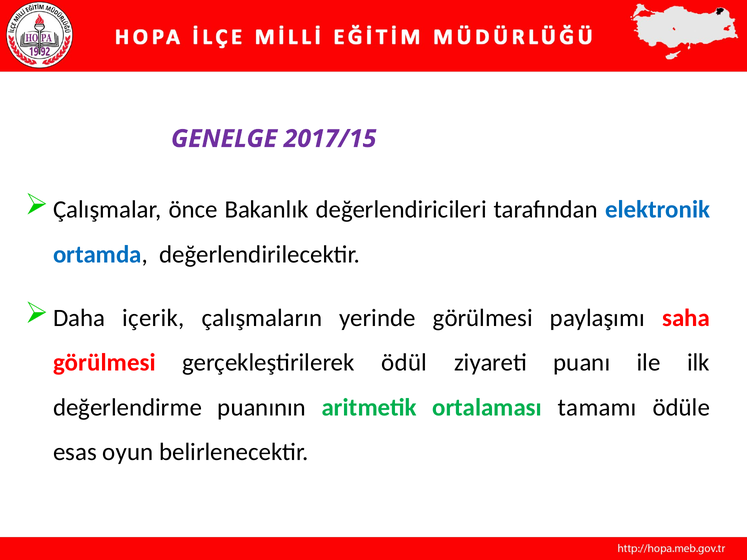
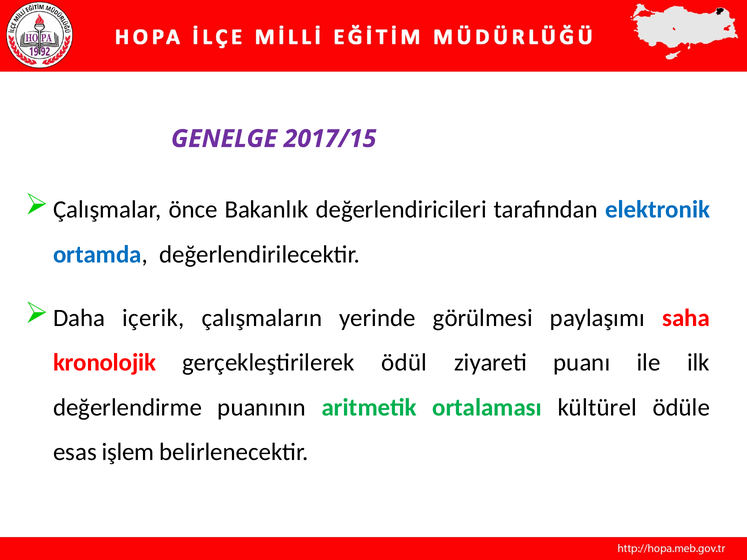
görülmesi at (104, 363): görülmesi -> kronolojik
tamamı: tamamı -> kültürel
oyun: oyun -> işlem
